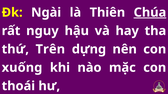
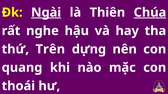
Ngài underline: none -> present
nguy: nguy -> nghe
xuống: xuống -> quang
